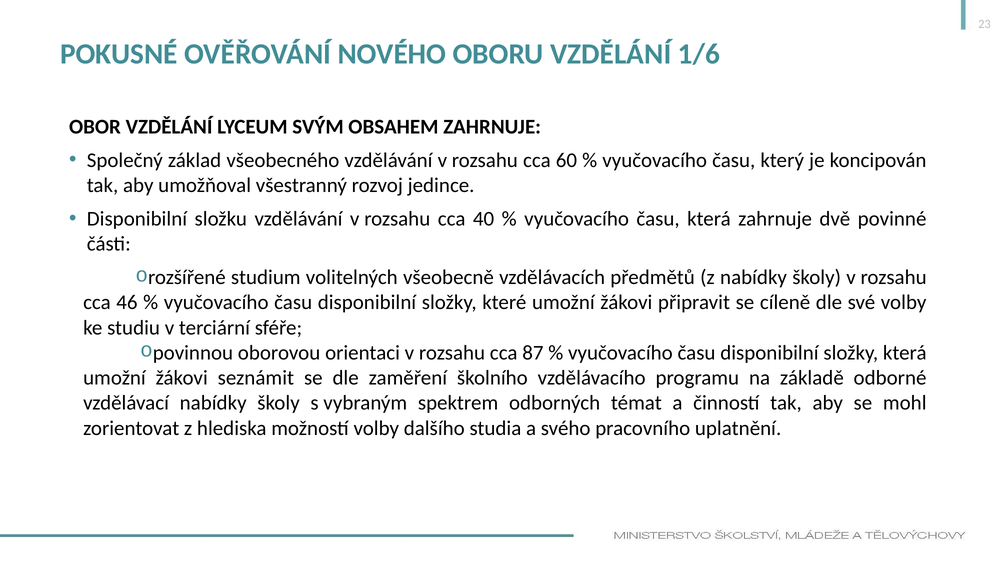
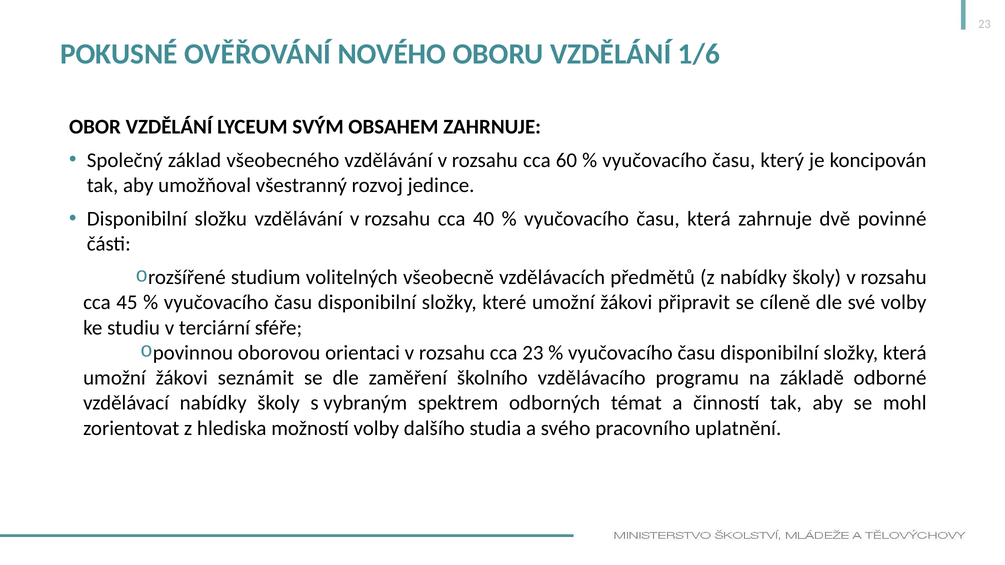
46: 46 -> 45
cca 87: 87 -> 23
